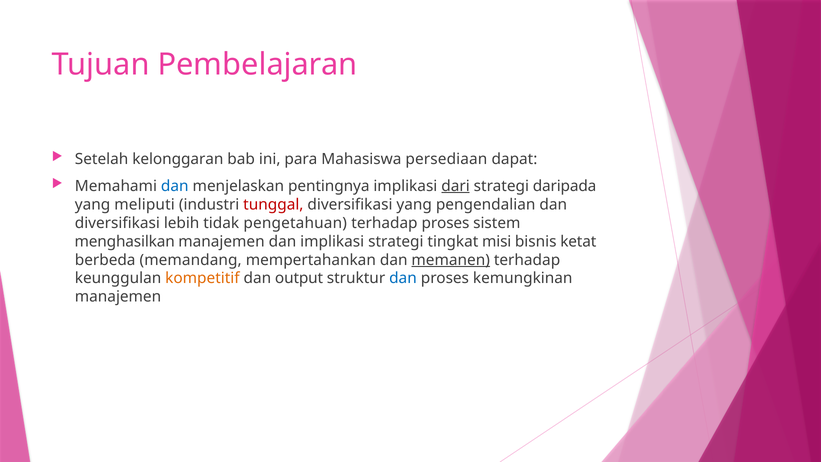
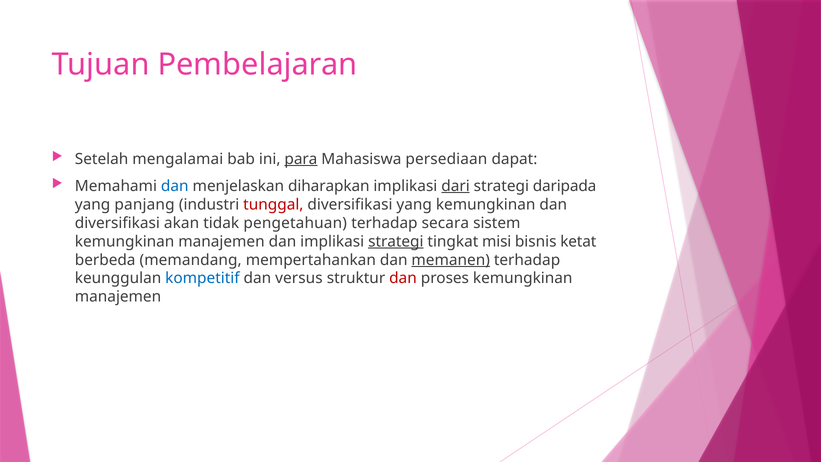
kelonggaran: kelonggaran -> mengalamai
para underline: none -> present
pentingnya: pentingnya -> diharapkan
meliputi: meliputi -> panjang
yang pengendalian: pengendalian -> kemungkinan
lebih: lebih -> akan
terhadap proses: proses -> secara
menghasilkan at (125, 241): menghasilkan -> kemungkinan
strategi at (396, 241) underline: none -> present
kompetitif colour: orange -> blue
output: output -> versus
dan at (403, 278) colour: blue -> red
